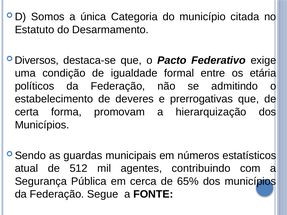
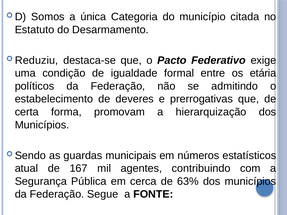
Diversos: Diversos -> Reduziu
512: 512 -> 167
65%: 65% -> 63%
